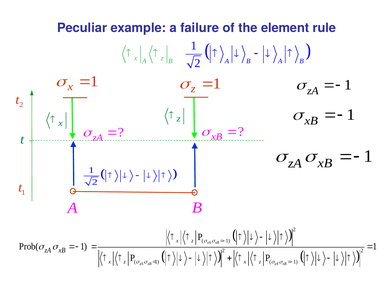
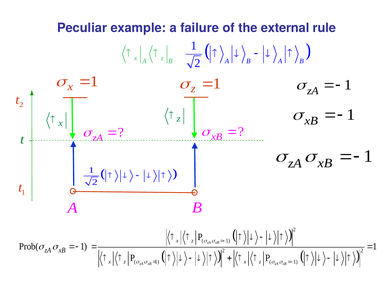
element: element -> external
